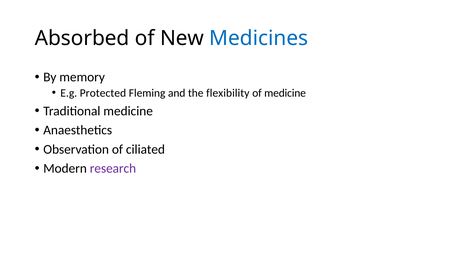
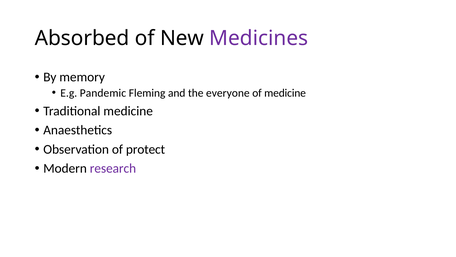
Medicines colour: blue -> purple
Protected: Protected -> Pandemic
flexibility: flexibility -> everyone
ciliated: ciliated -> protect
